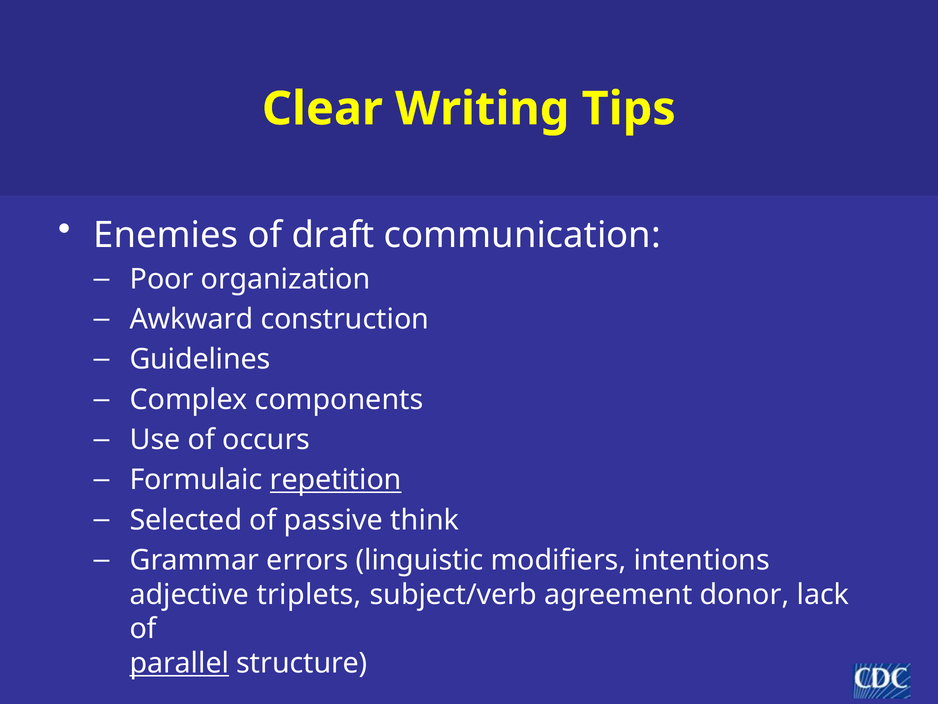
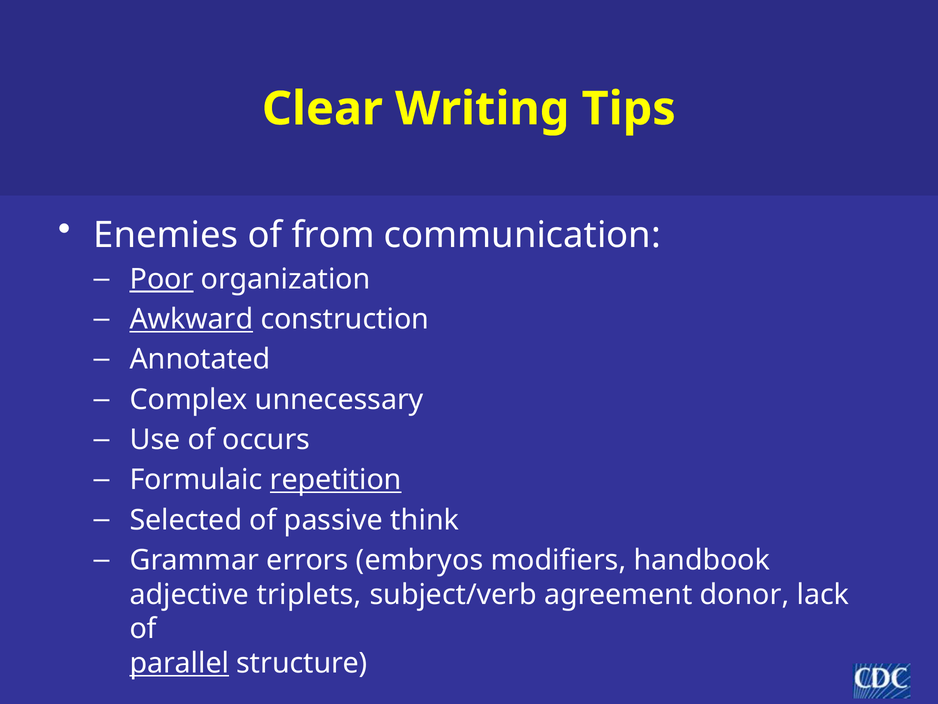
draft: draft -> from
Poor underline: none -> present
Awkward underline: none -> present
Guidelines: Guidelines -> Annotated
components: components -> unnecessary
linguistic: linguistic -> embryos
intentions: intentions -> handbook
